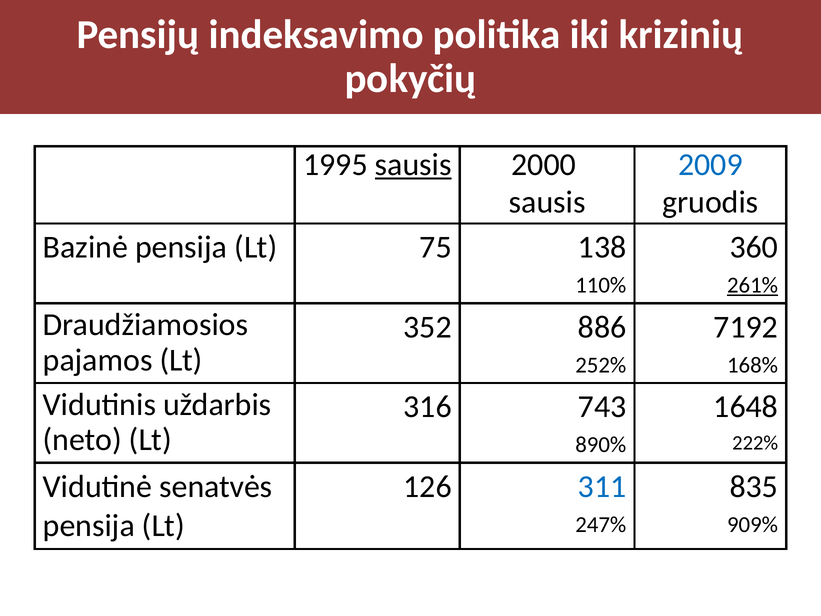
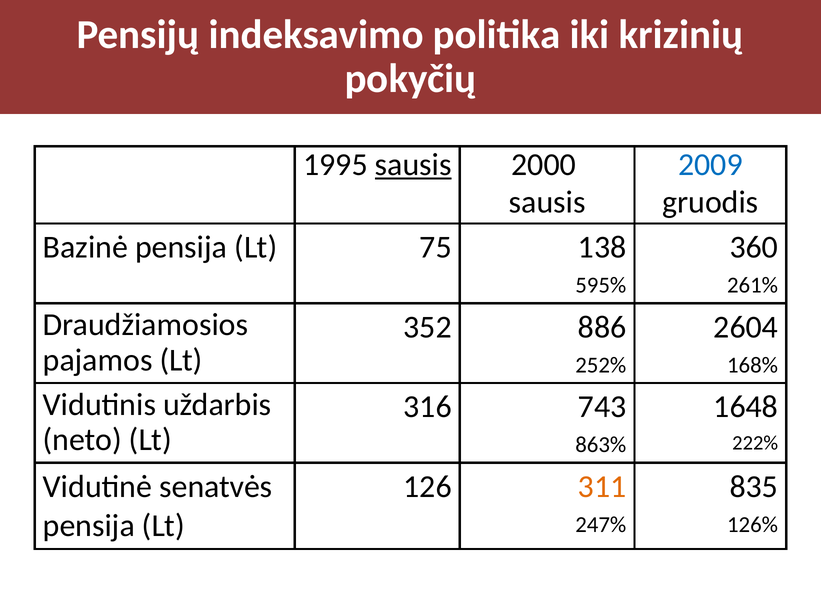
110%: 110% -> 595%
261% underline: present -> none
7192: 7192 -> 2604
890%: 890% -> 863%
311 colour: blue -> orange
909%: 909% -> 126%
